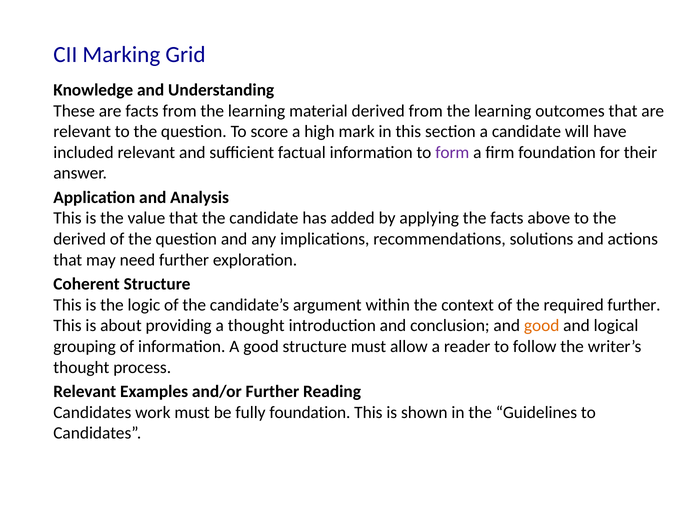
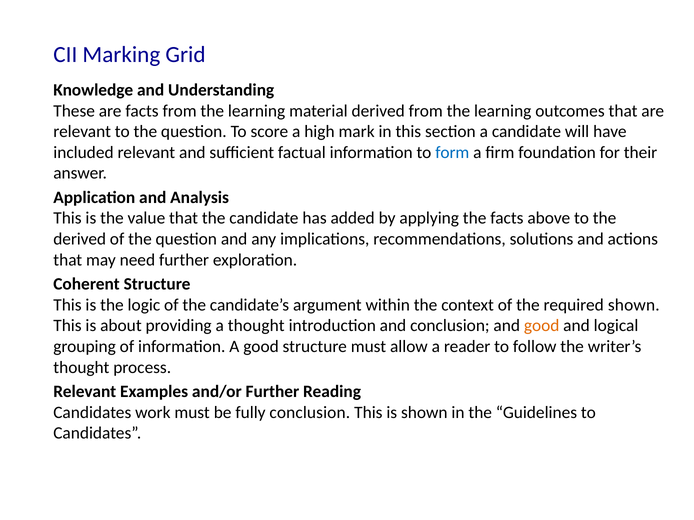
form colour: purple -> blue
required further: further -> shown
fully foundation: foundation -> conclusion
